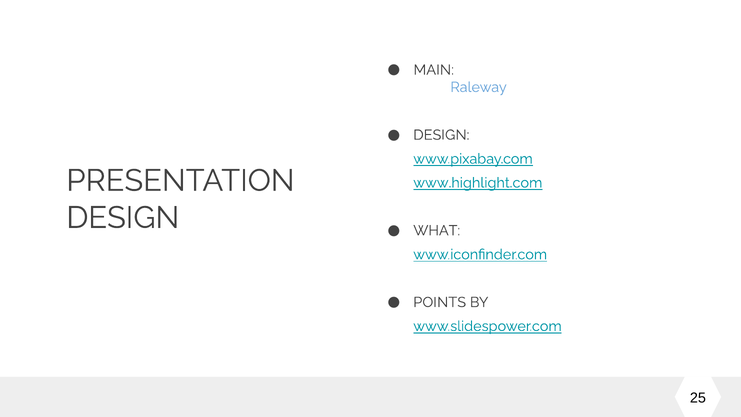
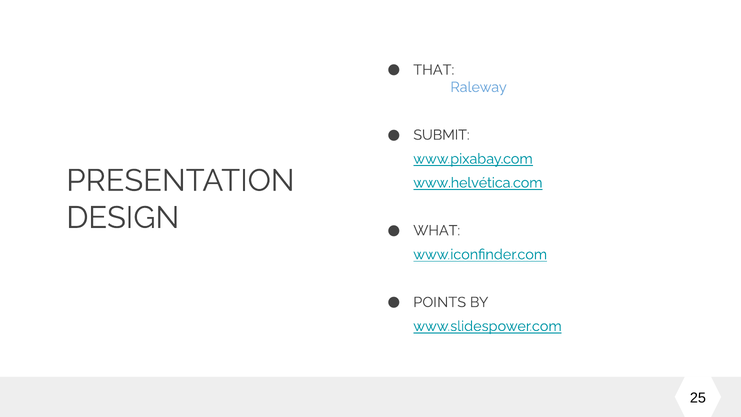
MAIN: MAIN -> THAT
DESIGN at (441, 135): DESIGN -> SUBMIT
www.highlight.com: www.highlight.com -> www.helvética.com
